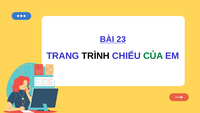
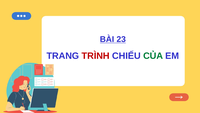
TRÌNH colour: black -> red
